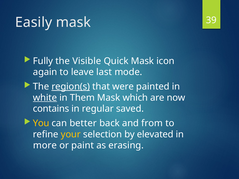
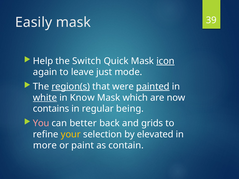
Fully: Fully -> Help
Visible: Visible -> Switch
icon underline: none -> present
last: last -> just
painted underline: none -> present
Them: Them -> Know
saved: saved -> being
You colour: yellow -> pink
from: from -> grids
erasing: erasing -> contain
